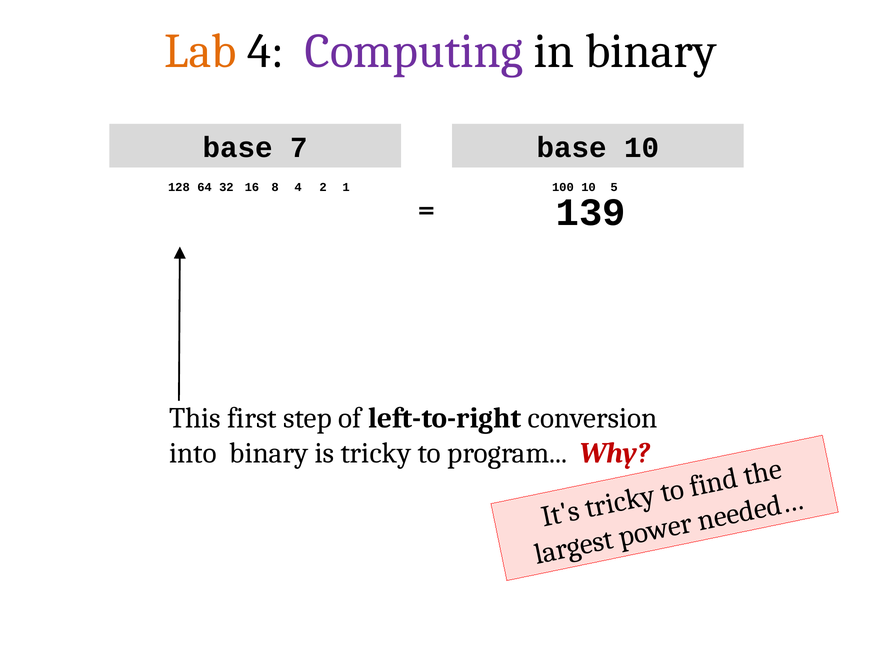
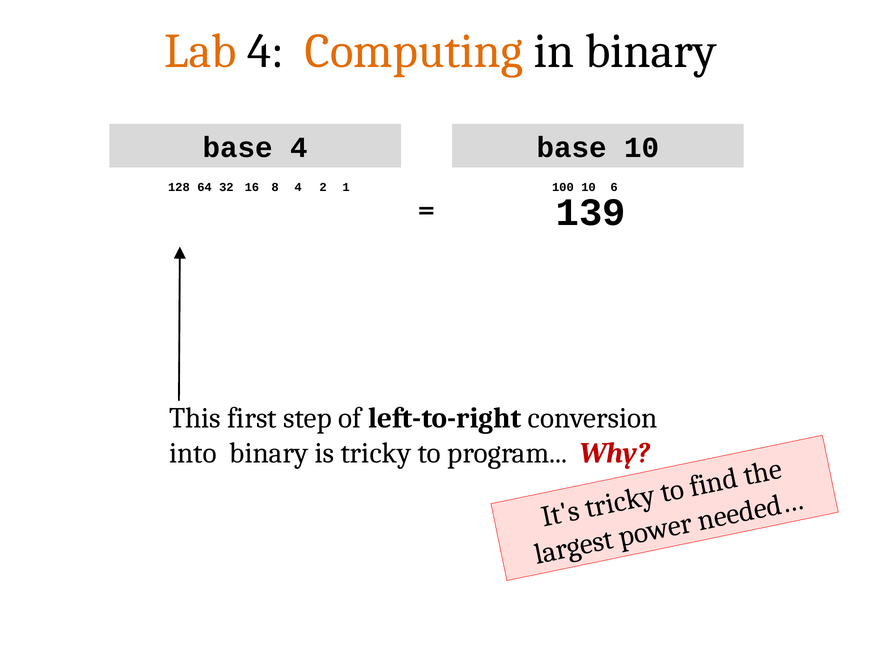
Computing colour: purple -> orange
base 7: 7 -> 4
5: 5 -> 6
